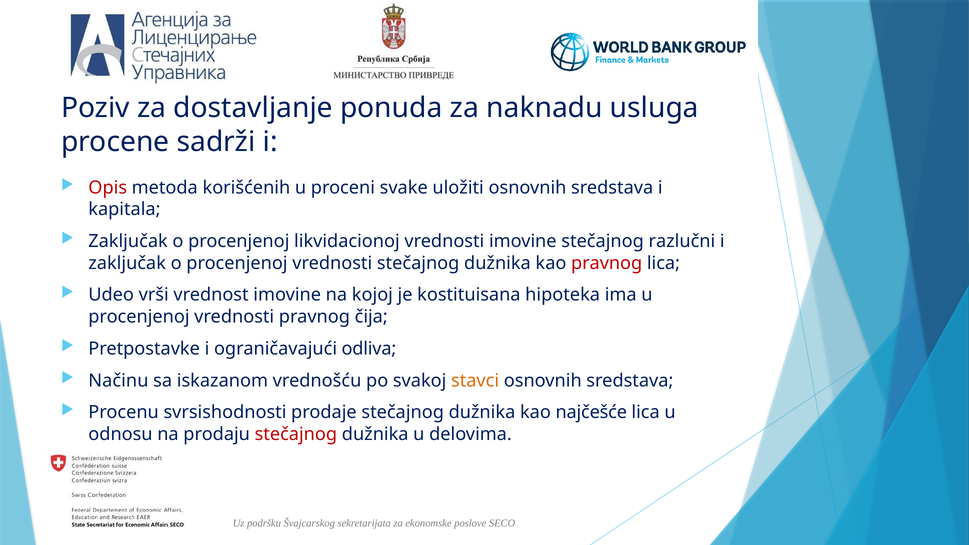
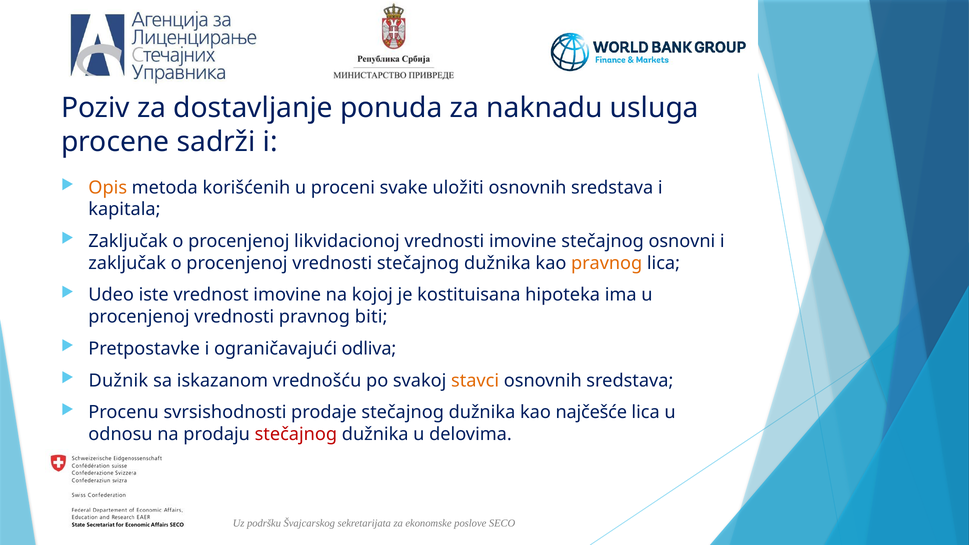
Opis colour: red -> orange
razlučni: razlučni -> osnovni
pravnog at (607, 263) colour: red -> orange
vrši: vrši -> iste
čija: čija -> biti
Načinu: Načinu -> Dužnik
